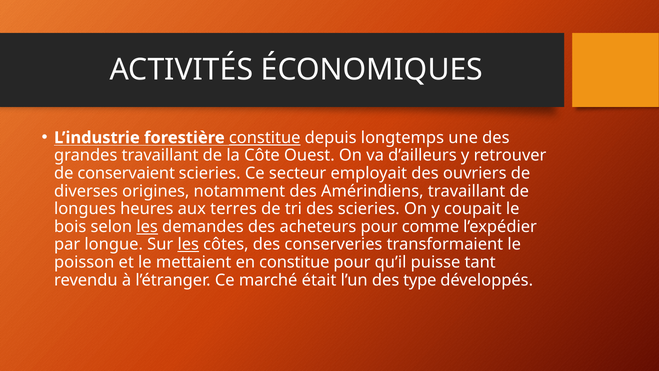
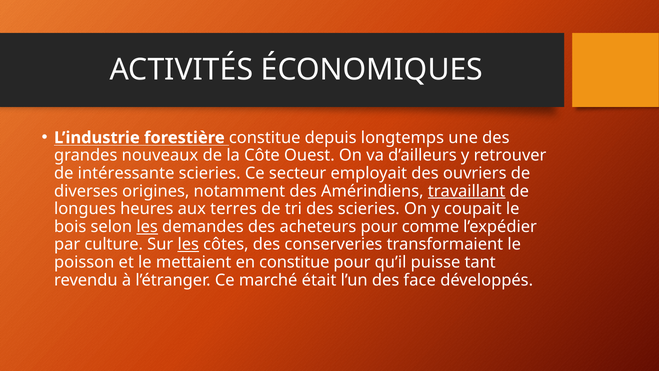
constitue at (265, 138) underline: present -> none
grandes travaillant: travaillant -> nouveaux
conservaient: conservaient -> intéressante
travaillant at (467, 191) underline: none -> present
longue: longue -> culture
type: type -> face
